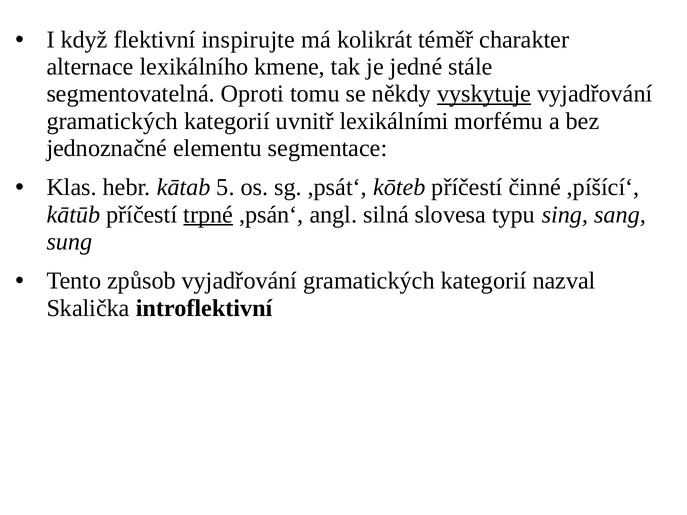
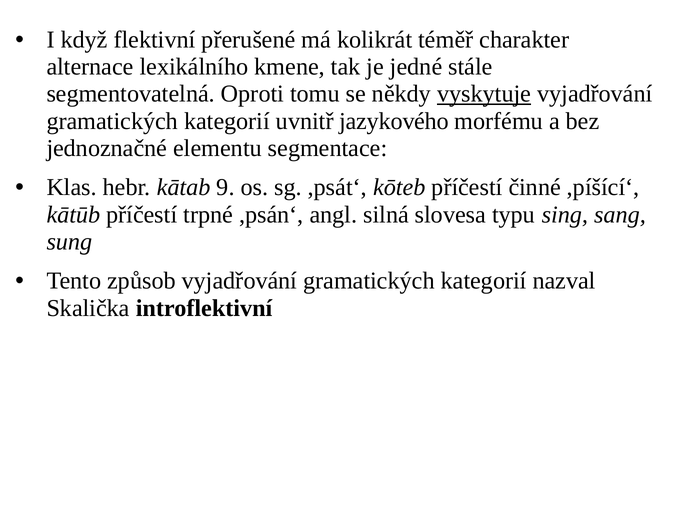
inspirujte: inspirujte -> přerušené
lexikálními: lexikálními -> jazykového
5: 5 -> 9
trpné underline: present -> none
